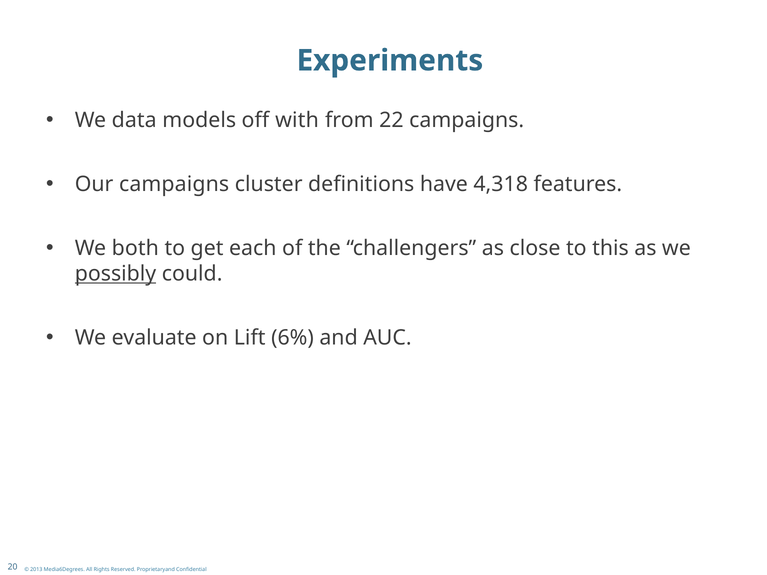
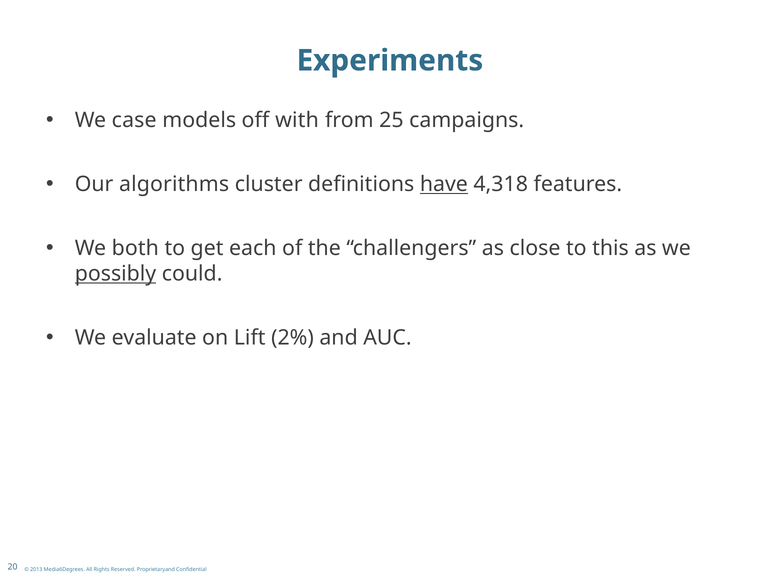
data: data -> case
22: 22 -> 25
Our campaigns: campaigns -> algorithms
have underline: none -> present
6%: 6% -> 2%
